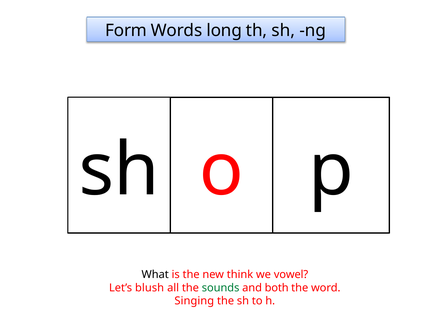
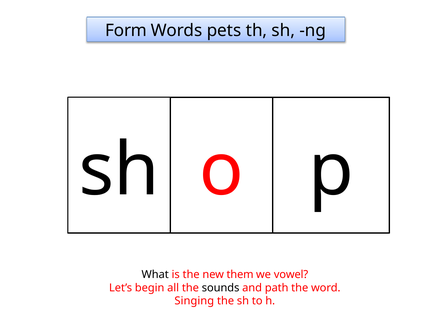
long: long -> pets
think: think -> them
blush: blush -> begin
sounds colour: green -> black
both: both -> path
